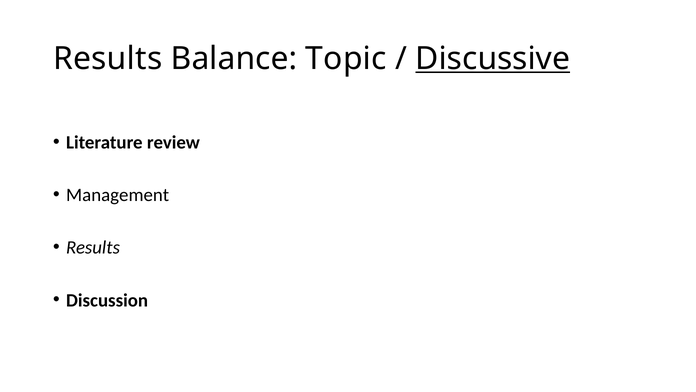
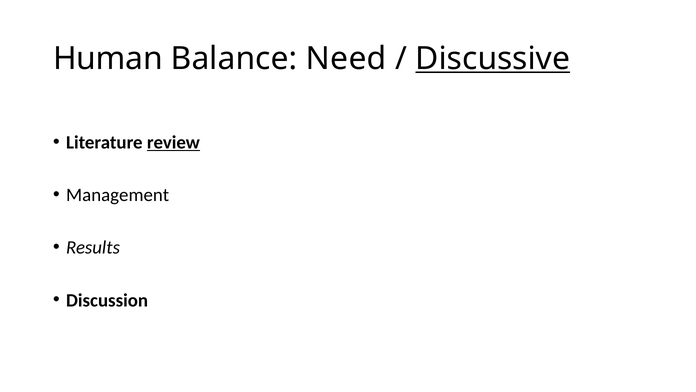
Results at (108, 58): Results -> Human
Topic: Topic -> Need
review underline: none -> present
